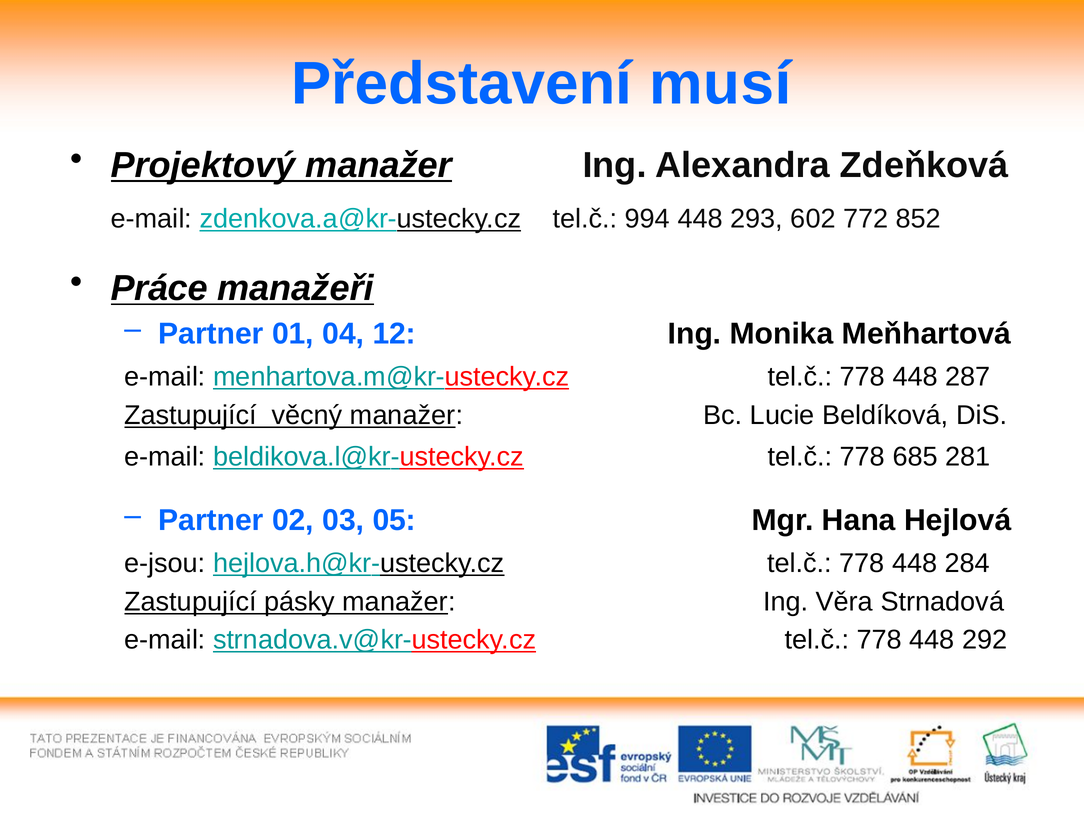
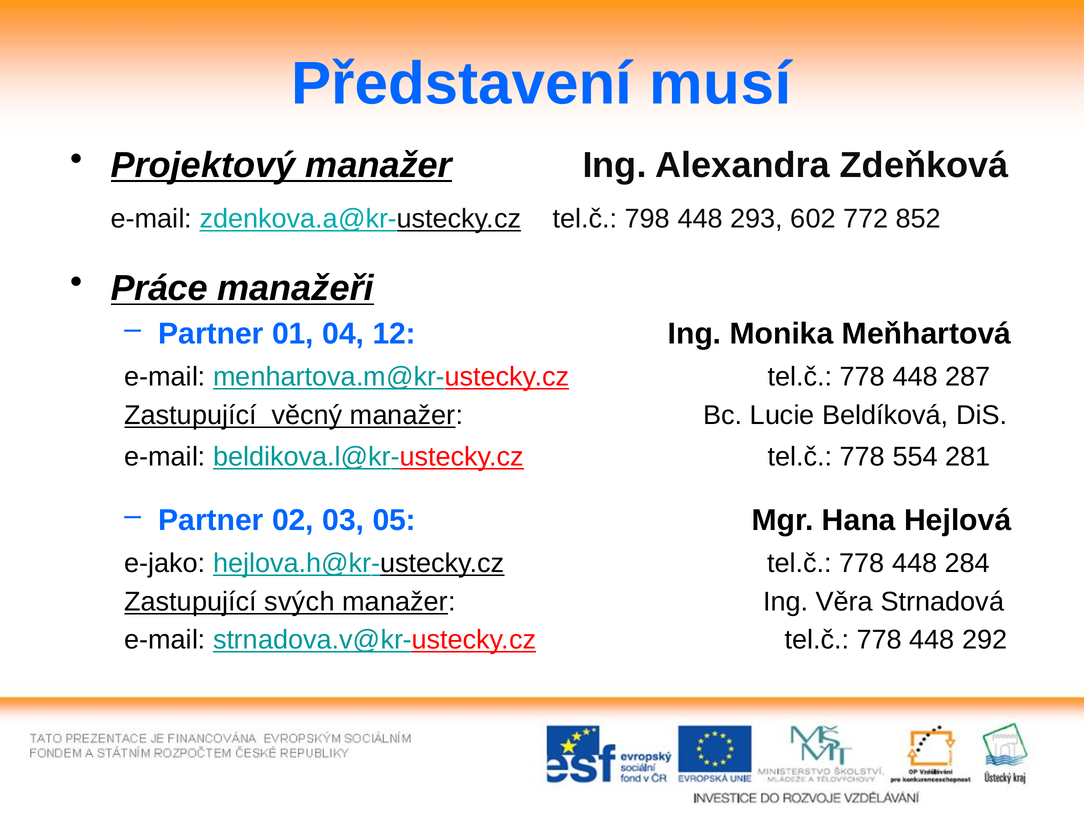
994: 994 -> 798
685: 685 -> 554
e-jsou: e-jsou -> e-jako
pásky: pásky -> svých
